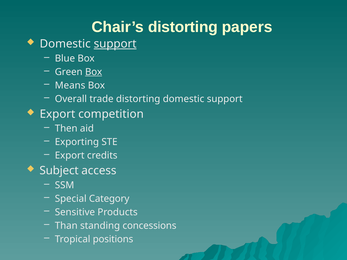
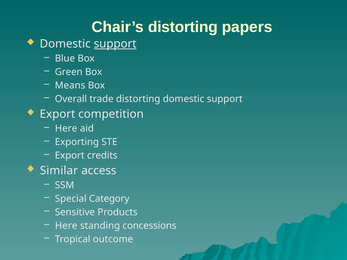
Box at (94, 72) underline: present -> none
Then at (66, 129): Then -> Here
Subject: Subject -> Similar
Than at (66, 226): Than -> Here
positions: positions -> outcome
